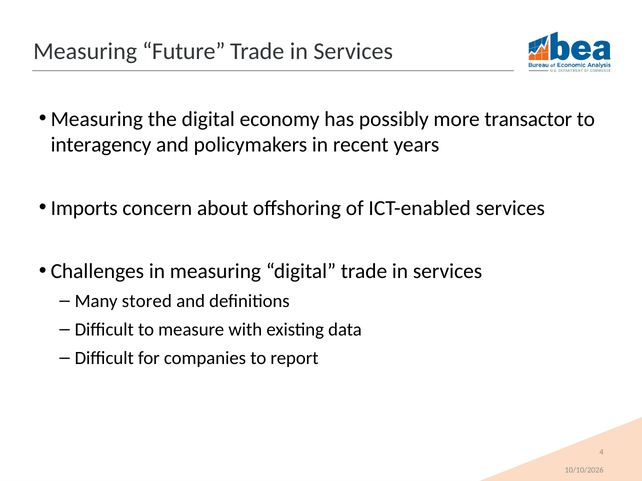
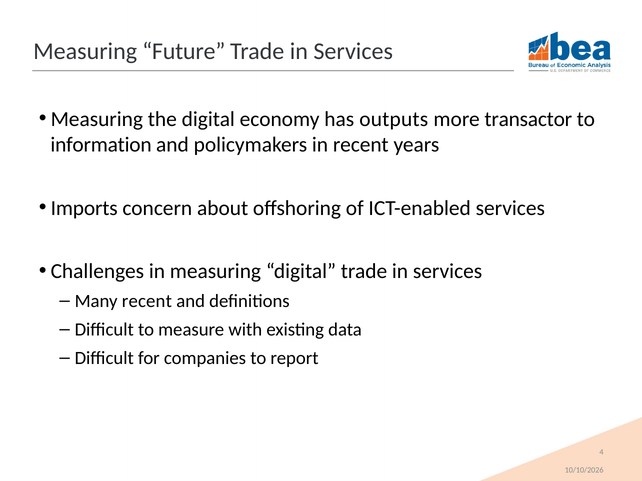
possibly: possibly -> outputs
interagency: interagency -> information
Many stored: stored -> recent
